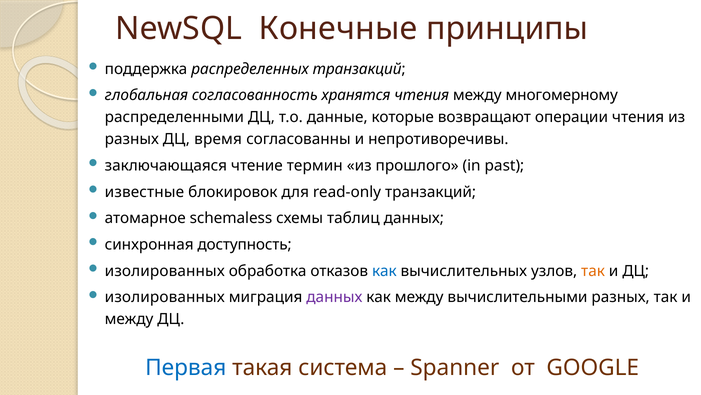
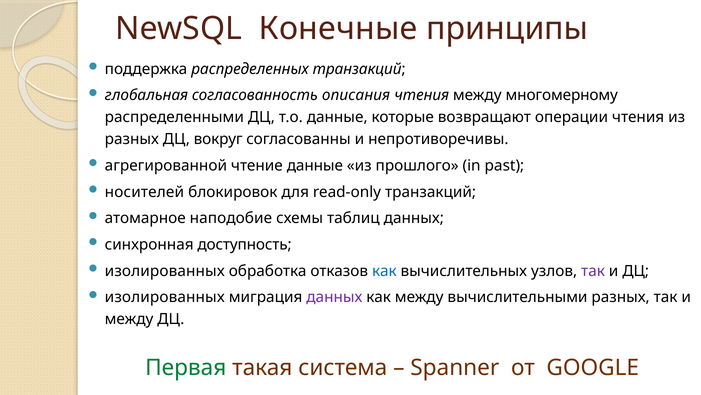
хранятся: хранятся -> описания
время: время -> вокруг
заключающаяся: заключающаяся -> агрегированной
чтение термин: термин -> данные
известные: известные -> носителей
schemaless: schemaless -> наподобие
так at (593, 270) colour: orange -> purple
Первая colour: blue -> green
